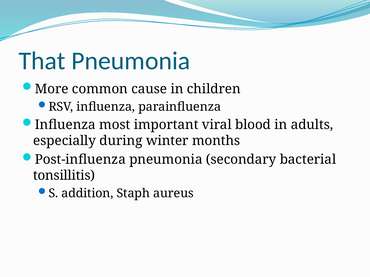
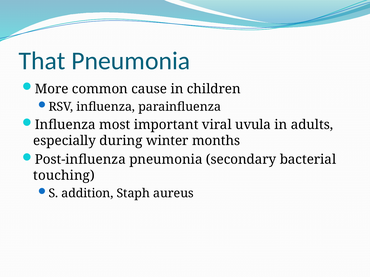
blood: blood -> uvula
tonsillitis: tonsillitis -> touching
